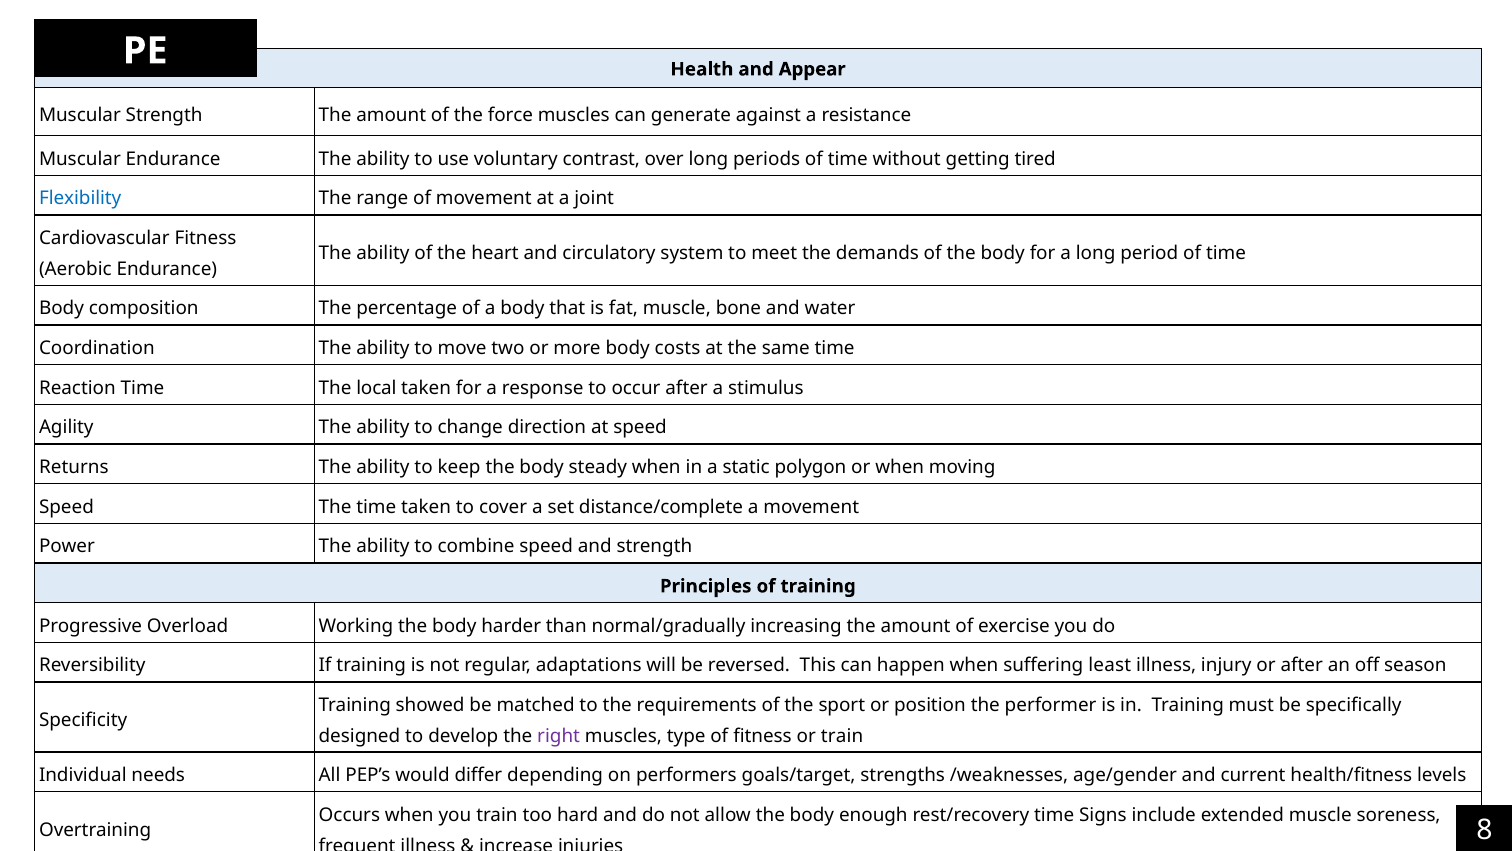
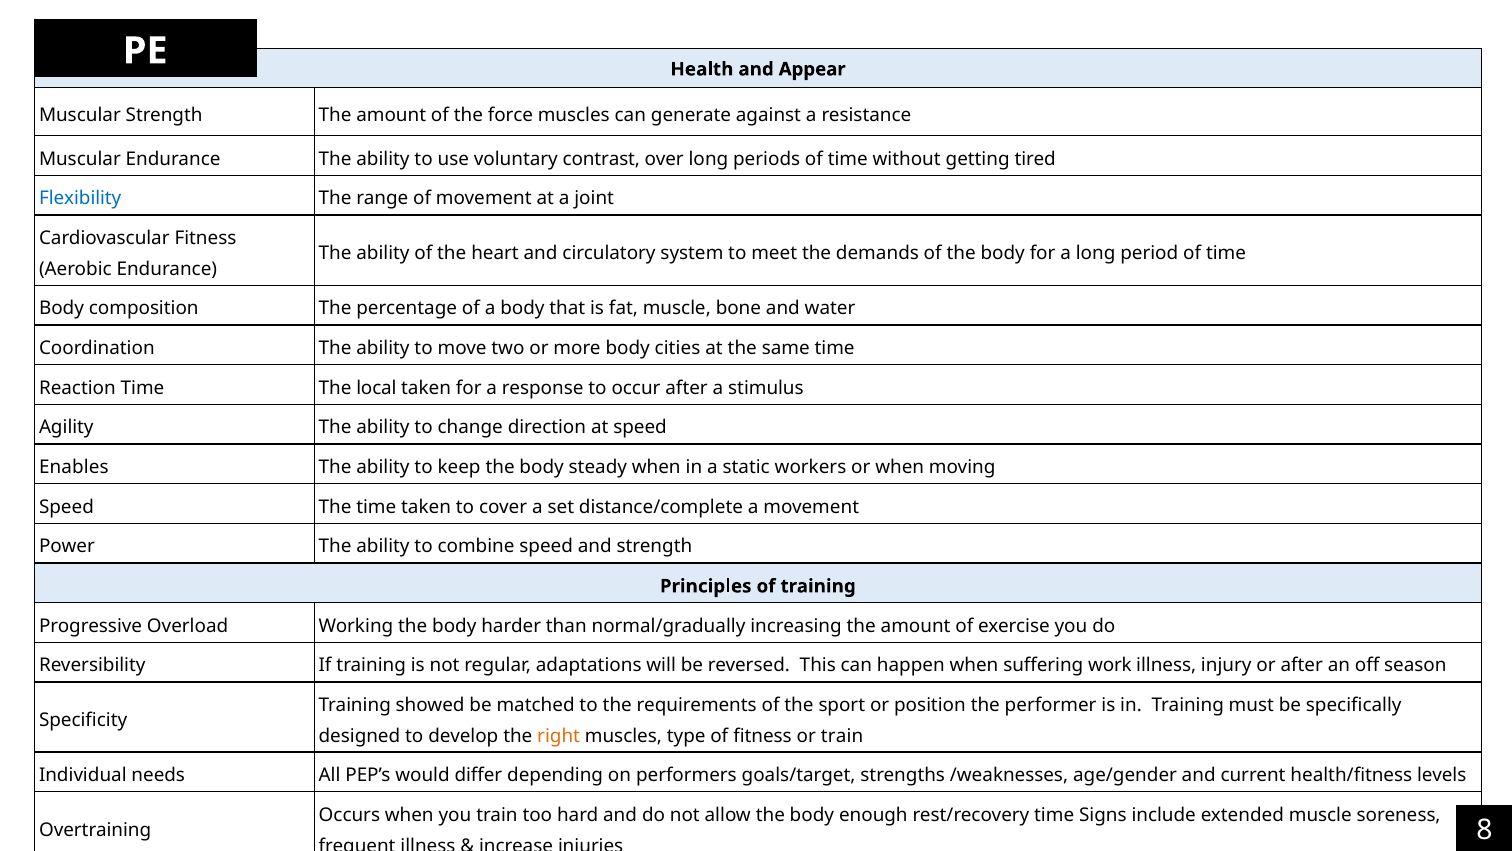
costs: costs -> cities
Returns: Returns -> Enables
polygon: polygon -> workers
least: least -> work
right colour: purple -> orange
